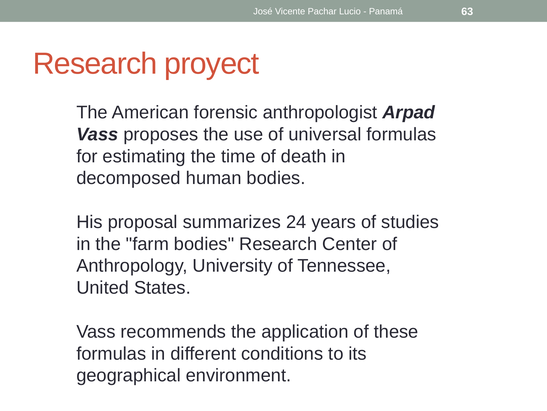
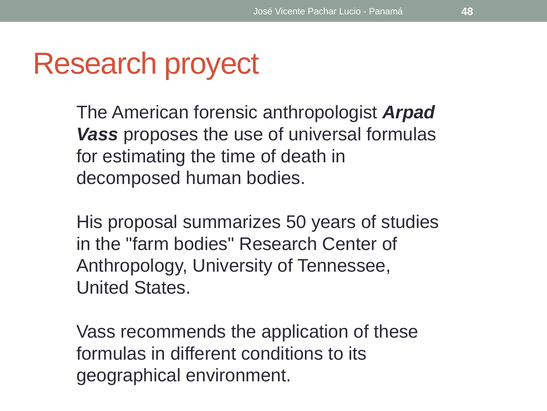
63: 63 -> 48
24: 24 -> 50
